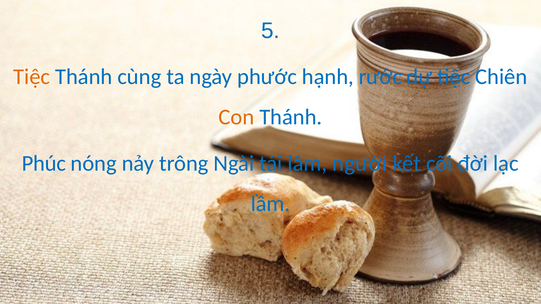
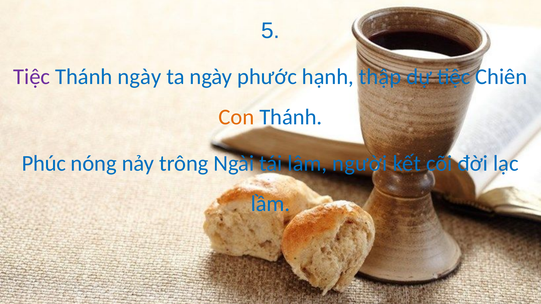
Tiệc at (32, 77) colour: orange -> purple
Thánh cùng: cùng -> ngày
rước: rước -> thập
